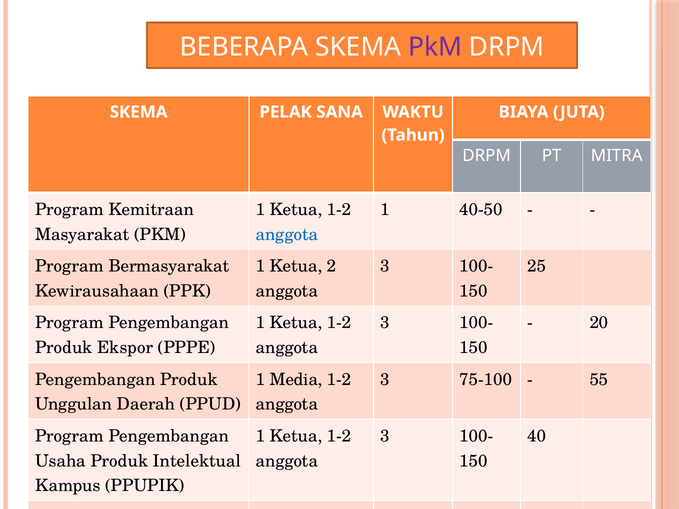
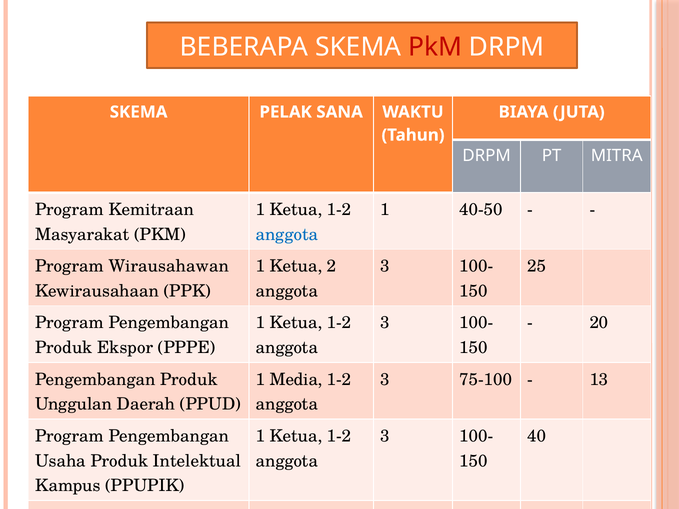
PkM at (435, 47) colour: purple -> red
Bermasyarakat: Bermasyarakat -> Wirausahawan
55: 55 -> 13
